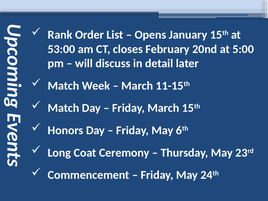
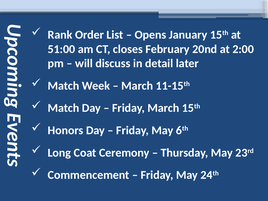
53:00: 53:00 -> 51:00
5:00: 5:00 -> 2:00
